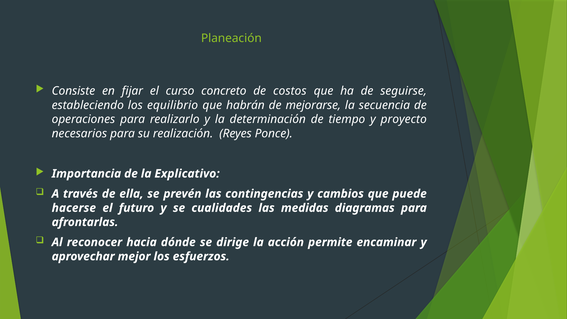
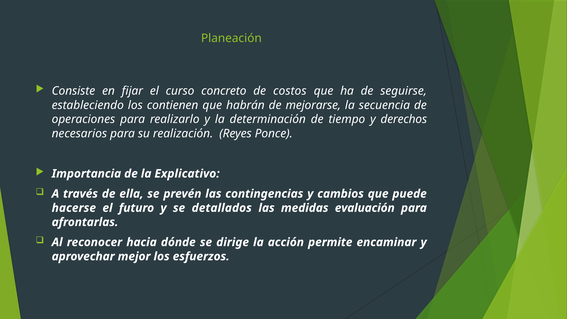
equilibrio: equilibrio -> contienen
proyecto: proyecto -> derechos
cualidades: cualidades -> detallados
diagramas: diagramas -> evaluación
